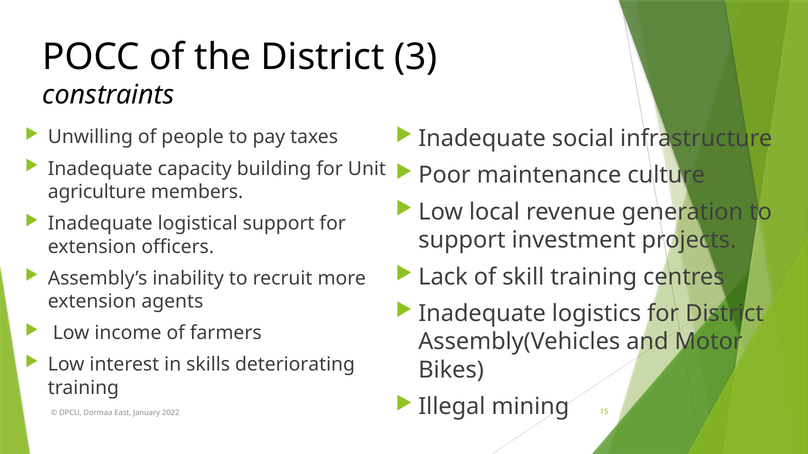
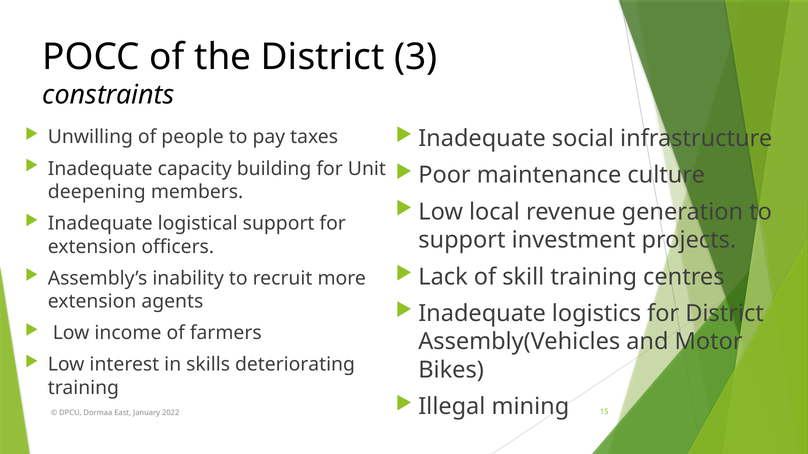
agriculture: agriculture -> deepening
